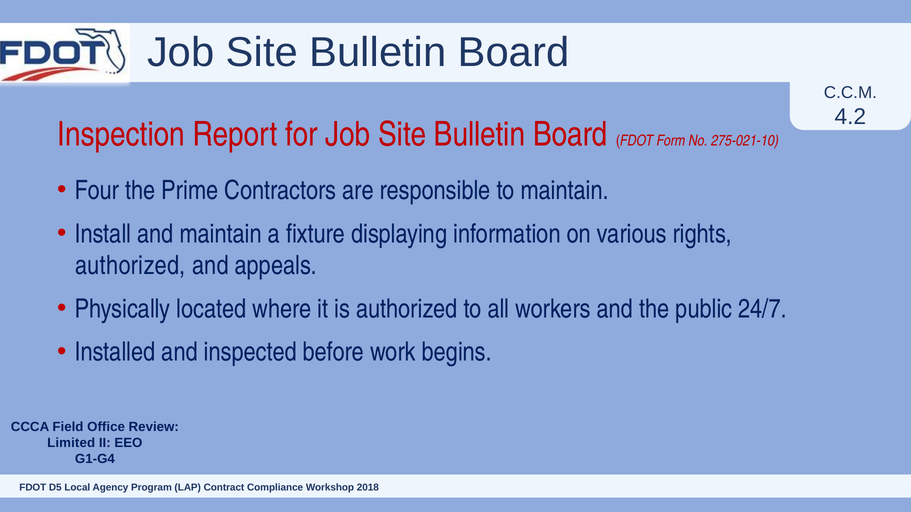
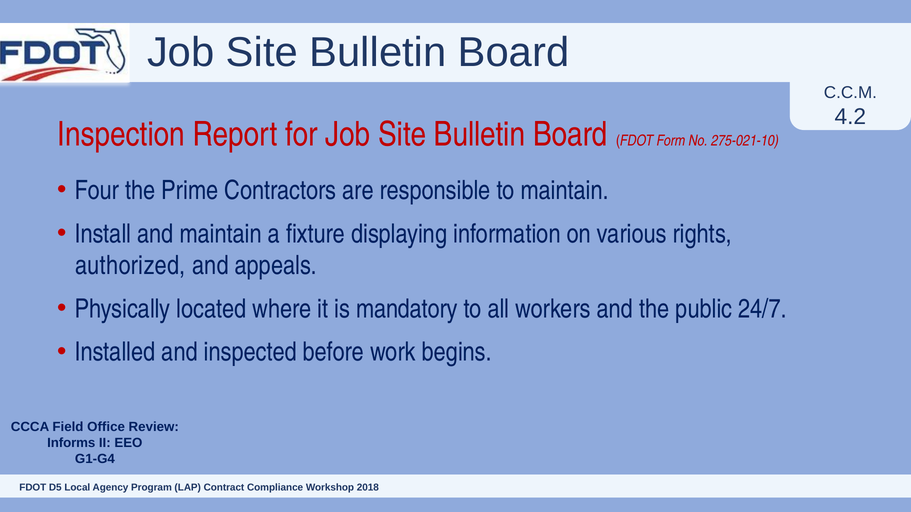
is authorized: authorized -> mandatory
Limited: Limited -> Informs
